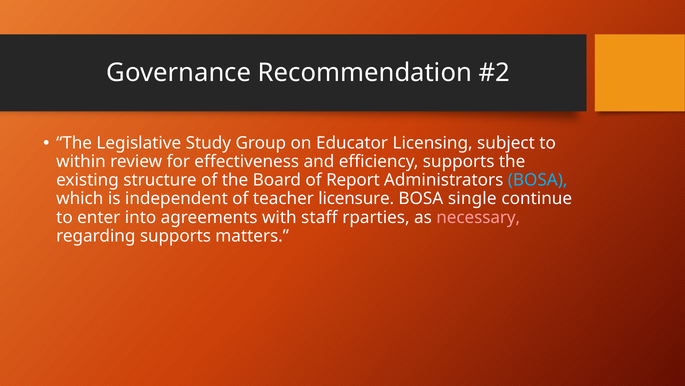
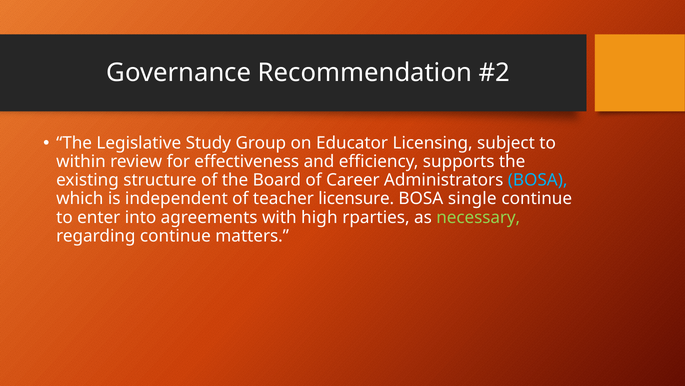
Report: Report -> Career
staff: staff -> high
necessary colour: pink -> light green
regarding supports: supports -> continue
